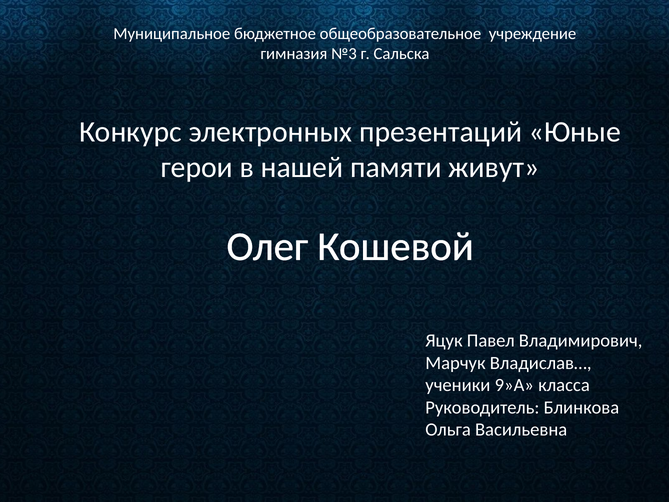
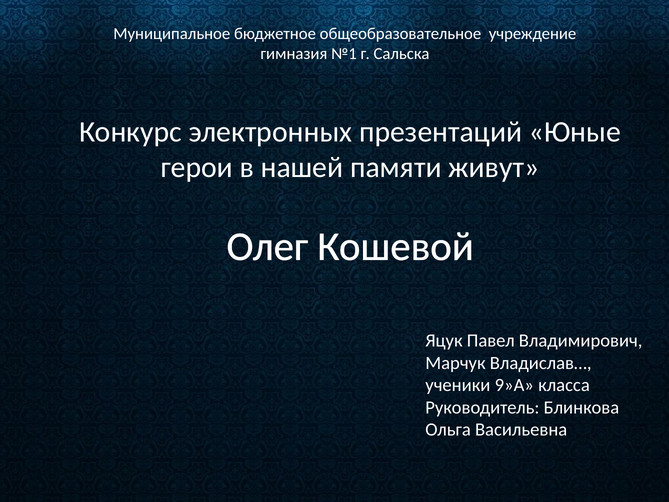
№3: №3 -> №1
